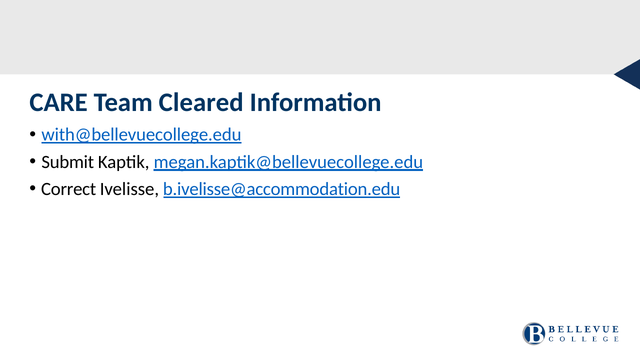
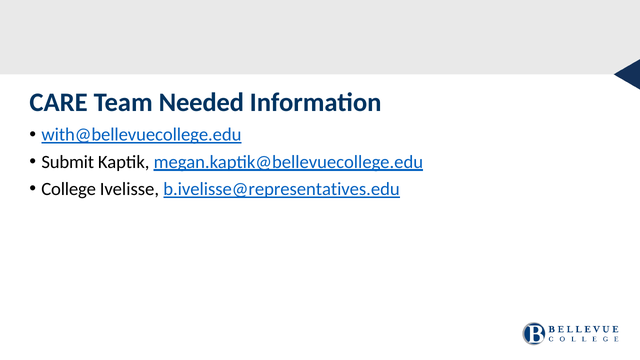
Cleared: Cleared -> Needed
Correct: Correct -> College
b.ivelisse@accommodation.edu: b.ivelisse@accommodation.edu -> b.ivelisse@representatives.edu
